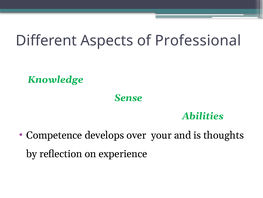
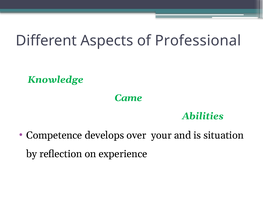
Sense: Sense -> Came
thoughts: thoughts -> situation
